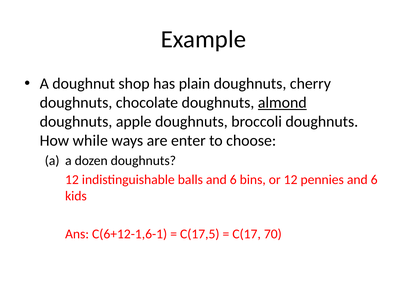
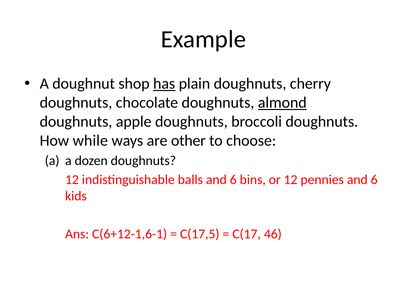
has underline: none -> present
enter: enter -> other
70: 70 -> 46
